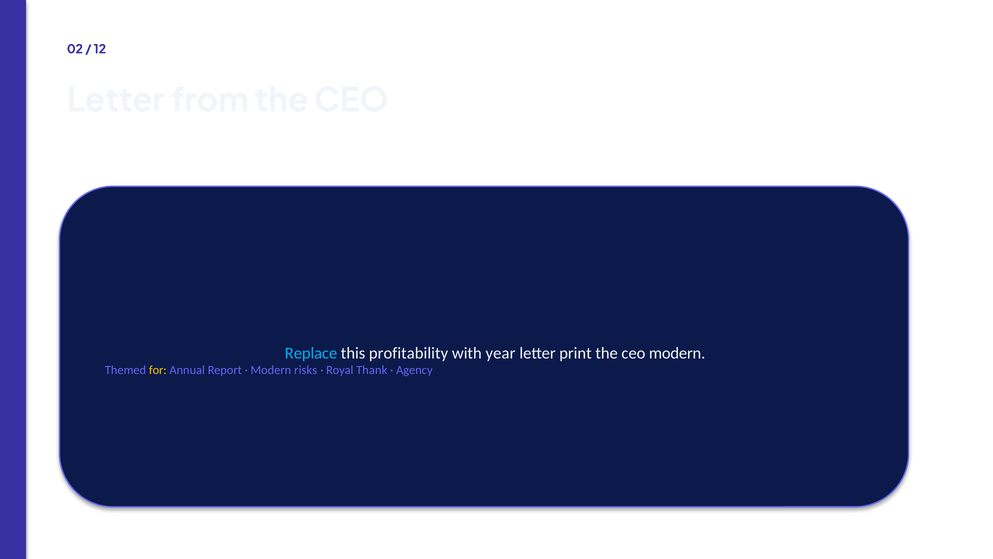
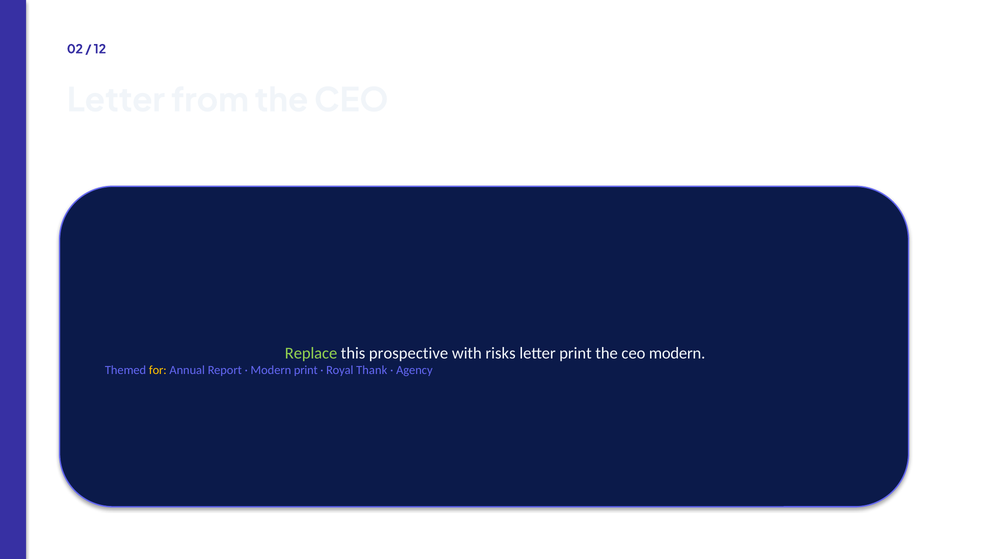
Replace colour: light blue -> light green
profitability: profitability -> prospective
year: year -> risks
Modern risks: risks -> print
